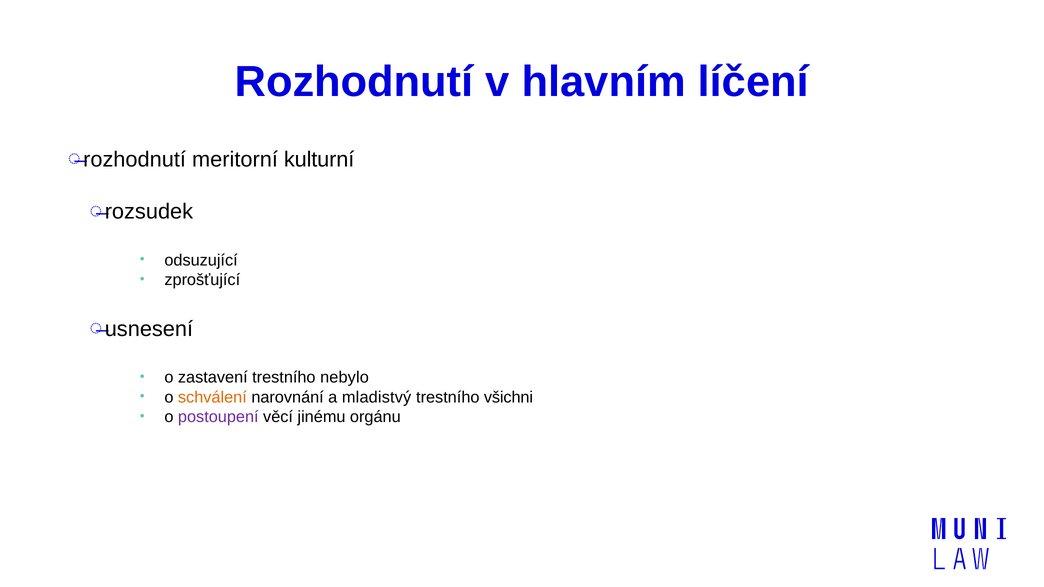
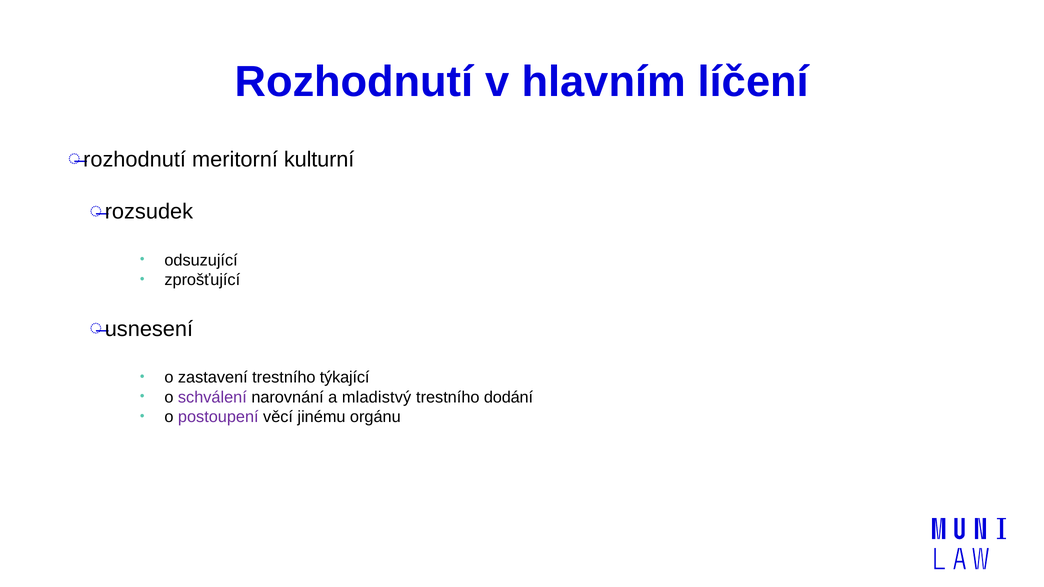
nebylo: nebylo -> týkající
schválení colour: orange -> purple
všichni: všichni -> dodání
